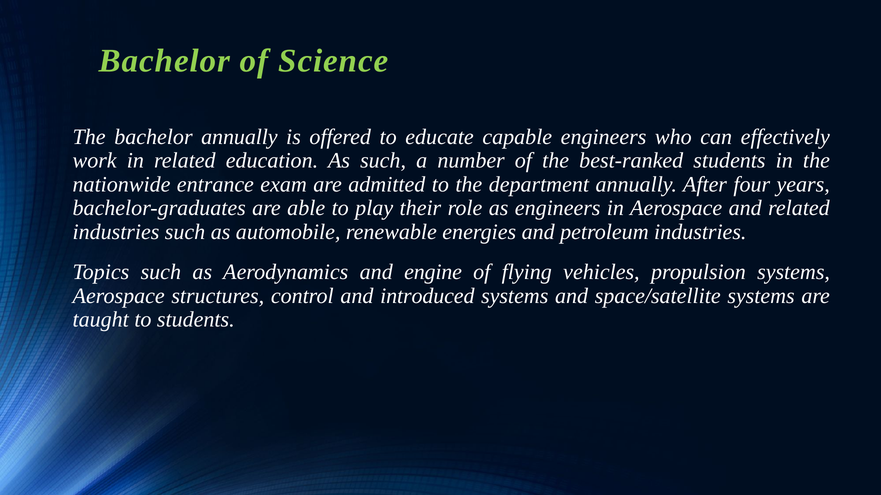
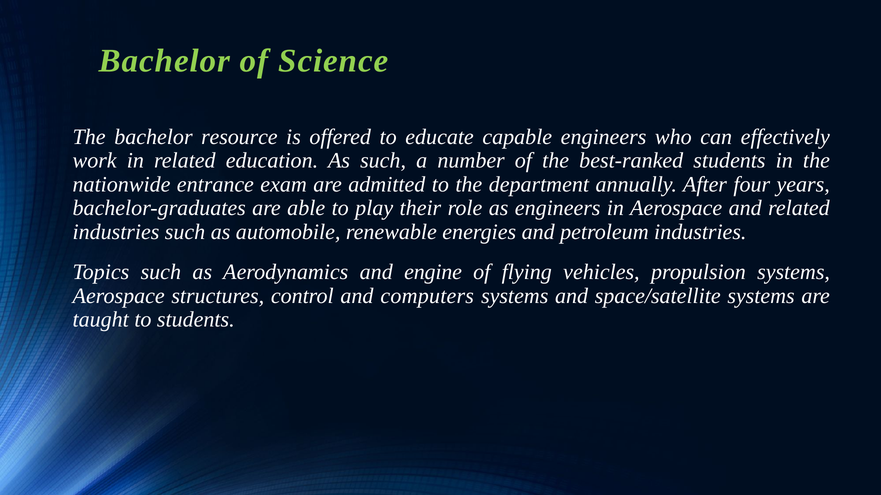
bachelor annually: annually -> resource
introduced: introduced -> computers
